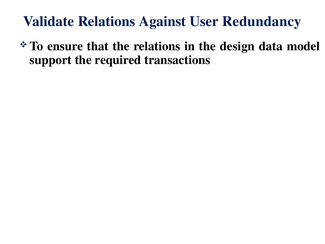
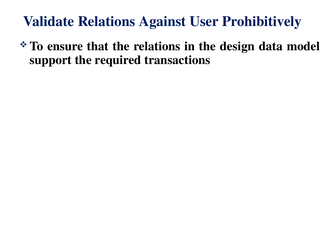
Redundancy: Redundancy -> Prohibitively
